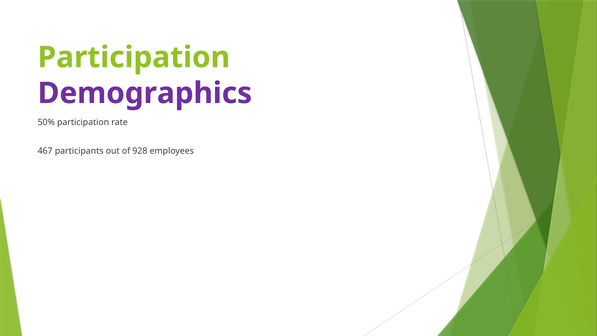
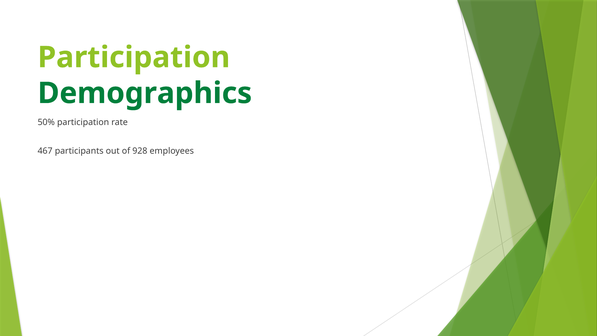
Demographics colour: purple -> green
